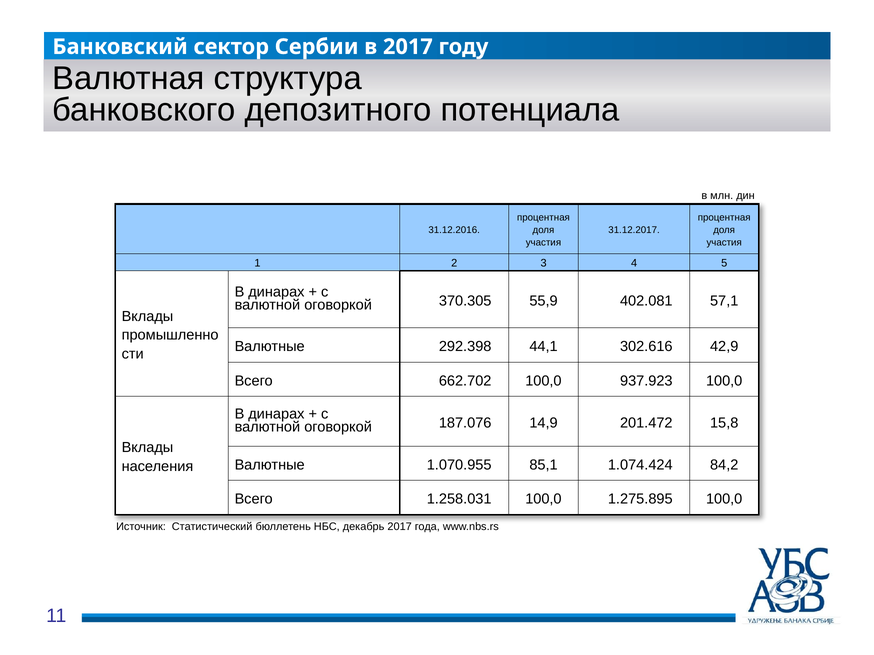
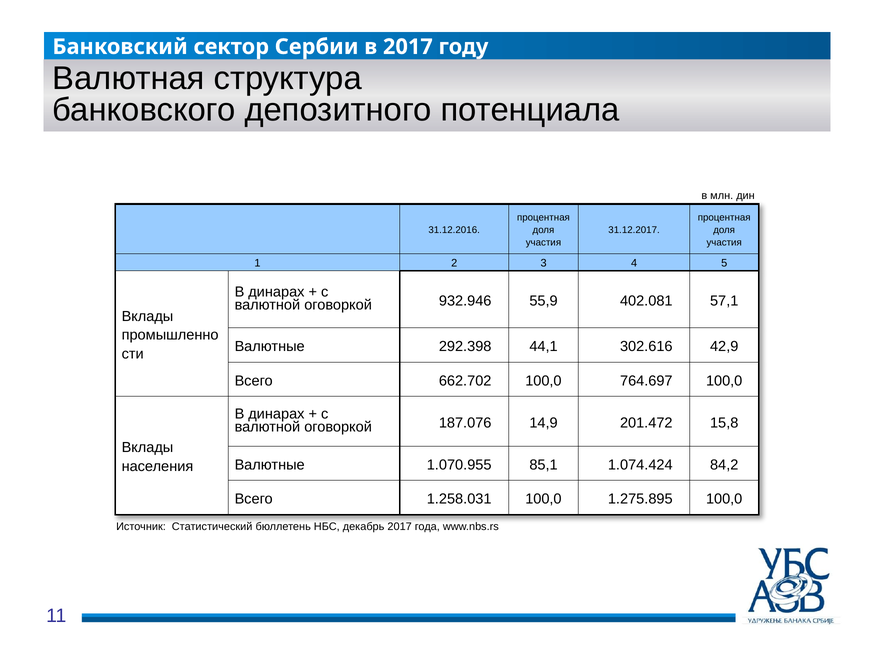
370.305: 370.305 -> 932.946
937.923: 937.923 -> 764.697
